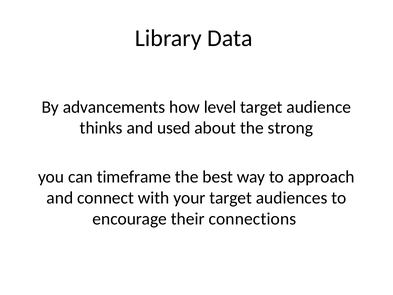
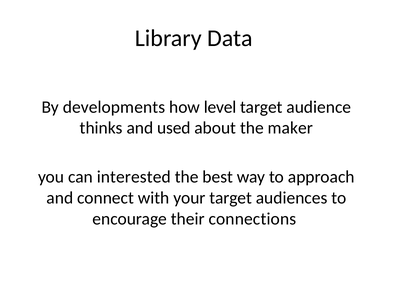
advancements: advancements -> developments
strong: strong -> maker
timeframe: timeframe -> interested
